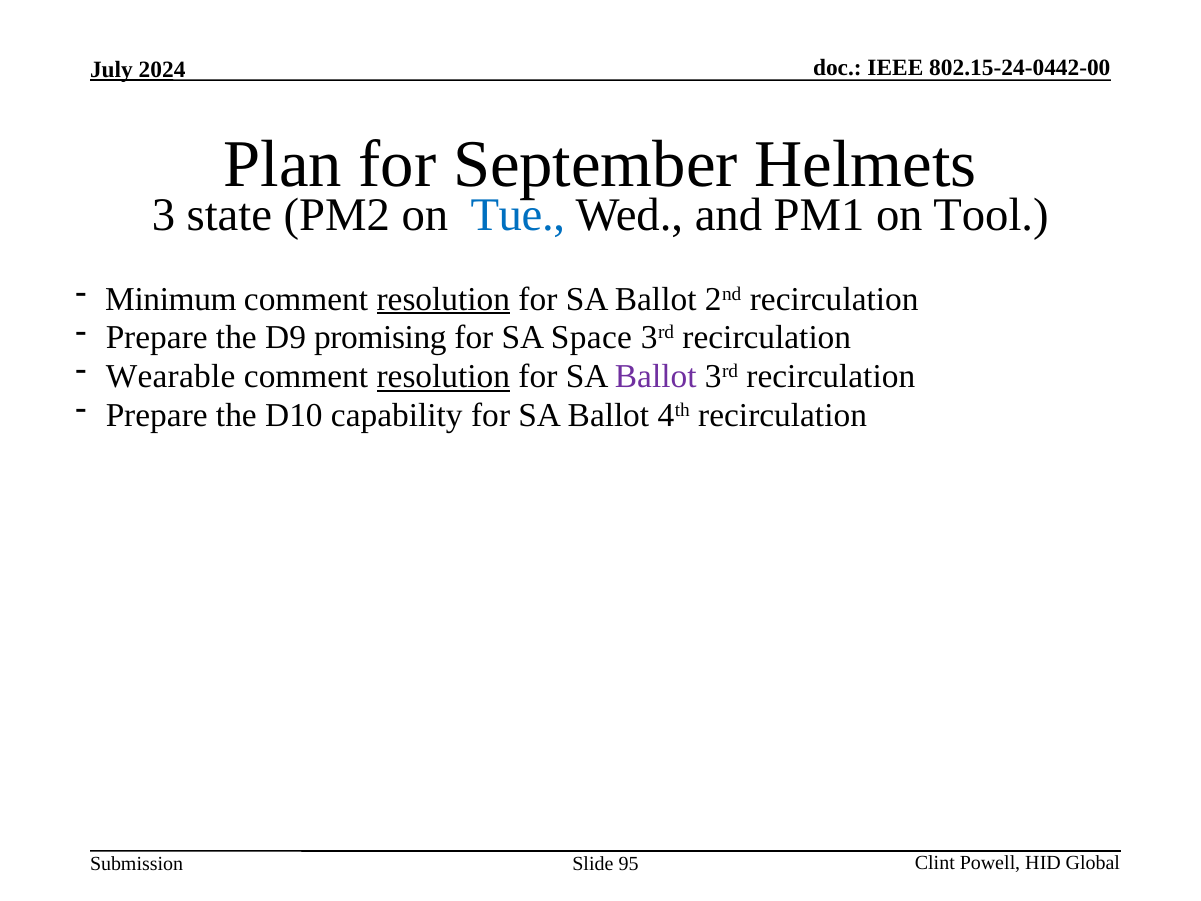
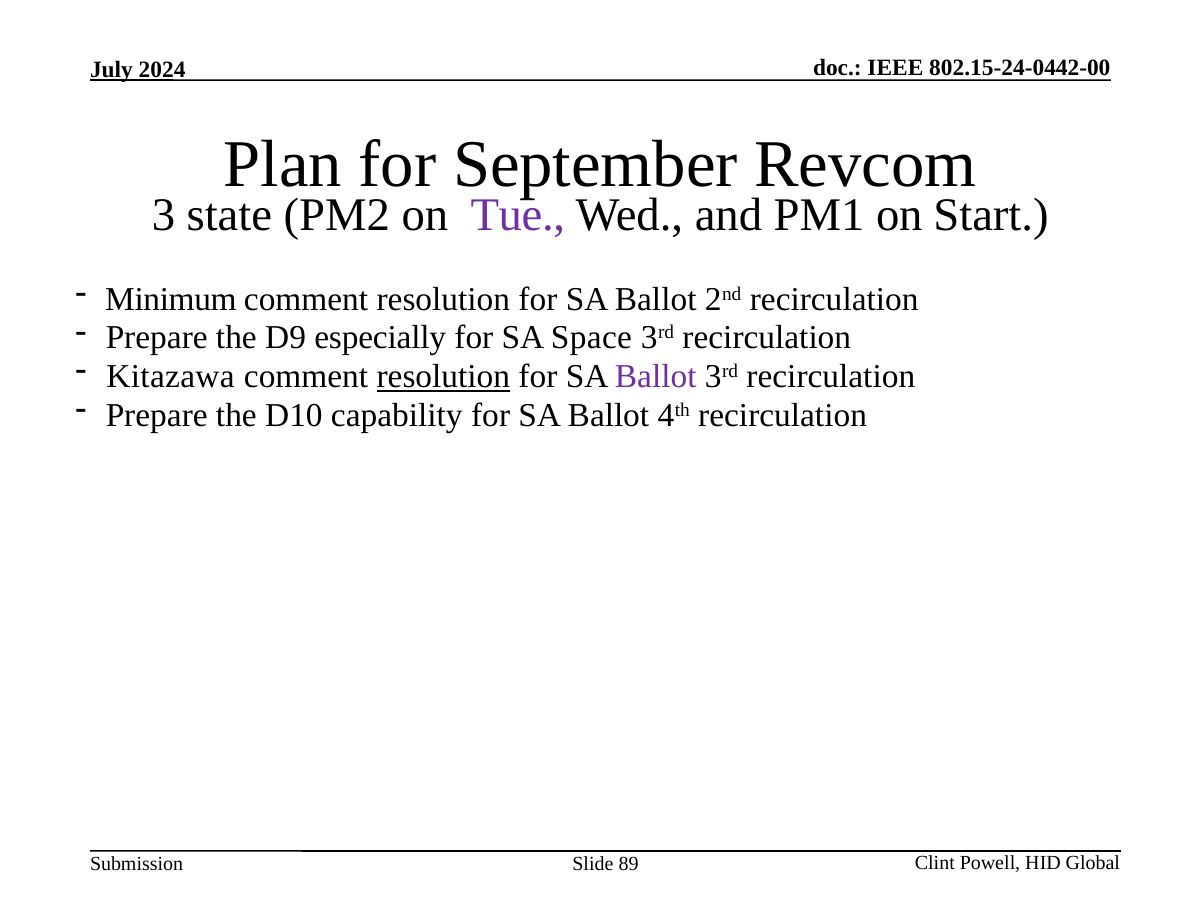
Helmets: Helmets -> Revcom
Tue colour: blue -> purple
Tool: Tool -> Start
resolution at (443, 299) underline: present -> none
promising: promising -> especially
Wearable: Wearable -> Kitazawa
95: 95 -> 89
